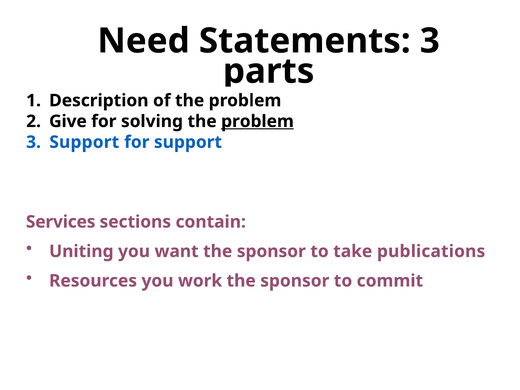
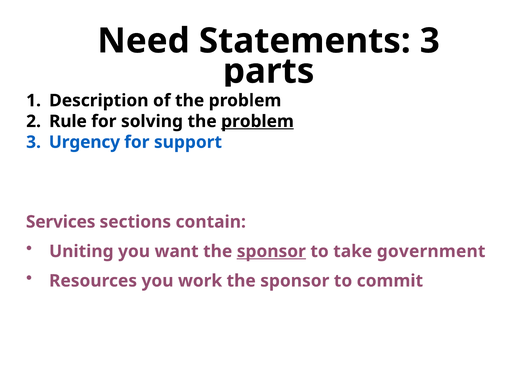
Give: Give -> Rule
3 Support: Support -> Urgency
sponsor at (271, 251) underline: none -> present
publications: publications -> government
